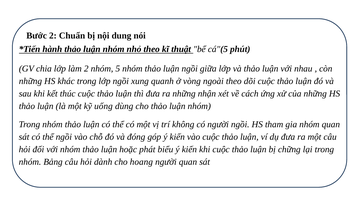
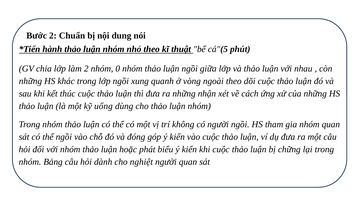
5: 5 -> 0
hoang: hoang -> nghiệt
